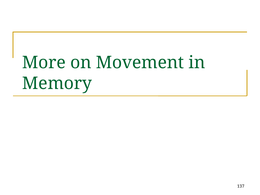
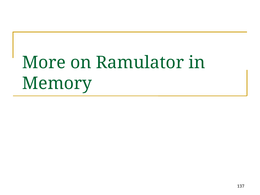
Movement: Movement -> Ramulator
